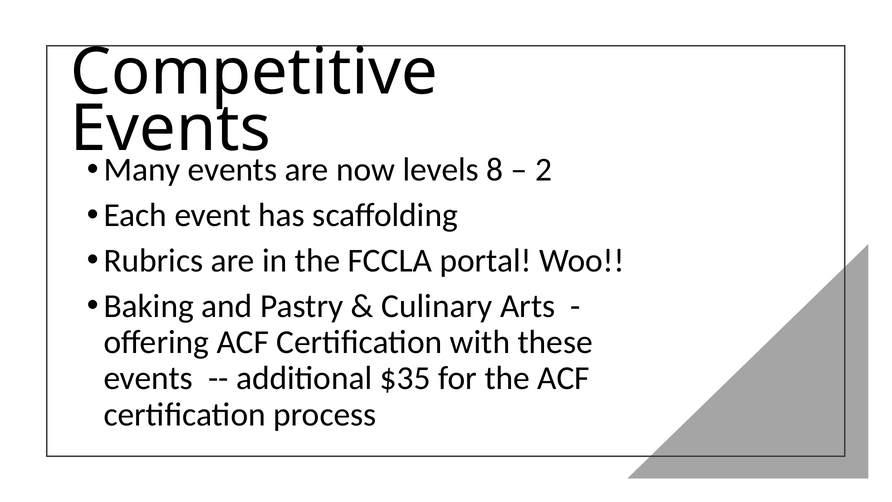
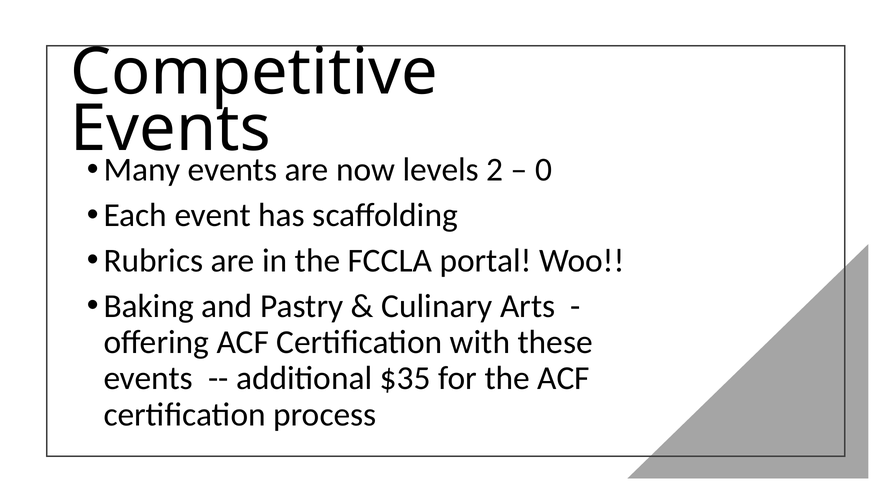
8: 8 -> 2
2: 2 -> 0
